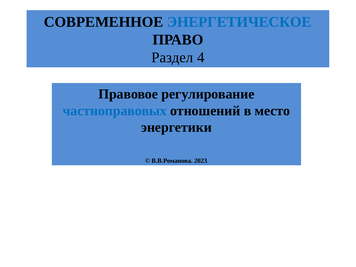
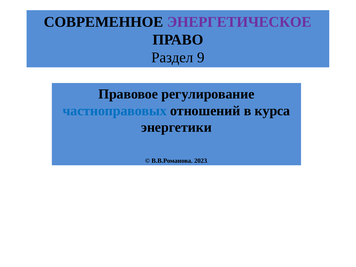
ЭНЕРГЕТИЧЕСКОЕ colour: blue -> purple
4: 4 -> 9
место: место -> курса
